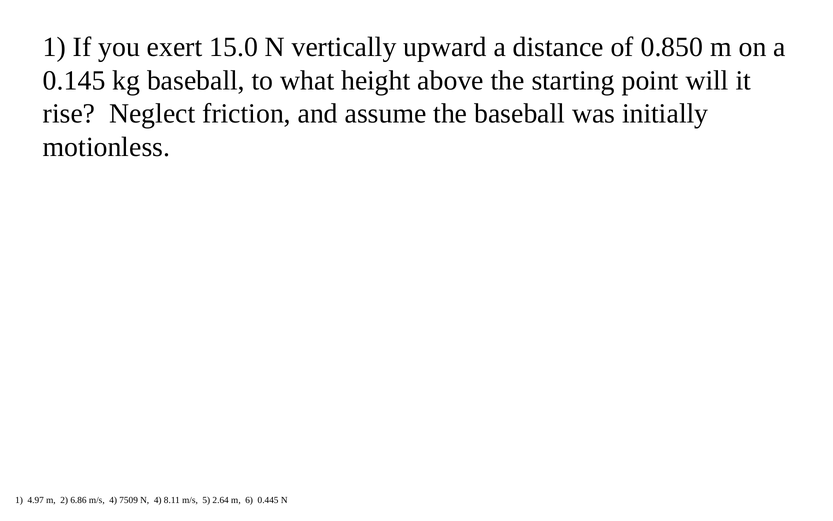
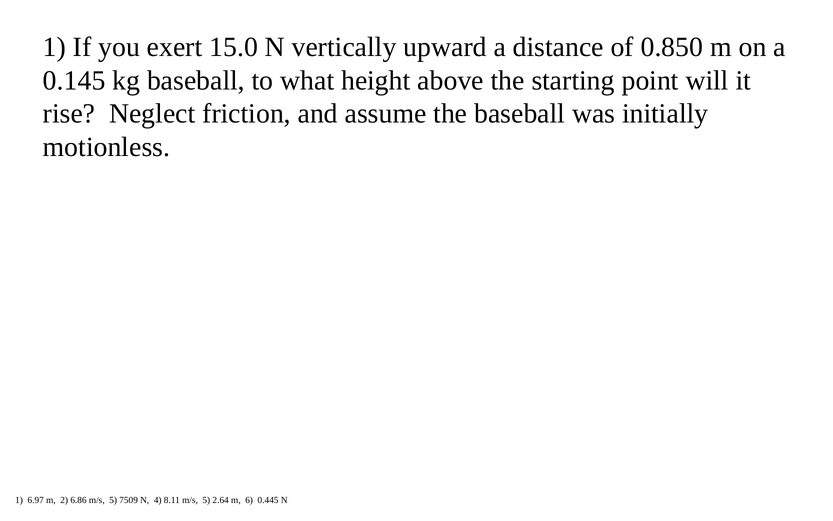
4.97: 4.97 -> 6.97
6.86 m/s 4: 4 -> 5
